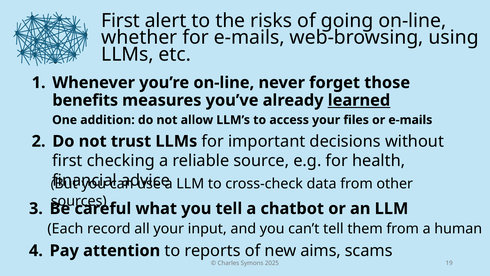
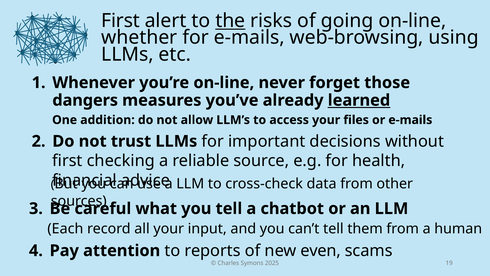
the underline: none -> present
benefits: benefits -> dangers
aims: aims -> even
